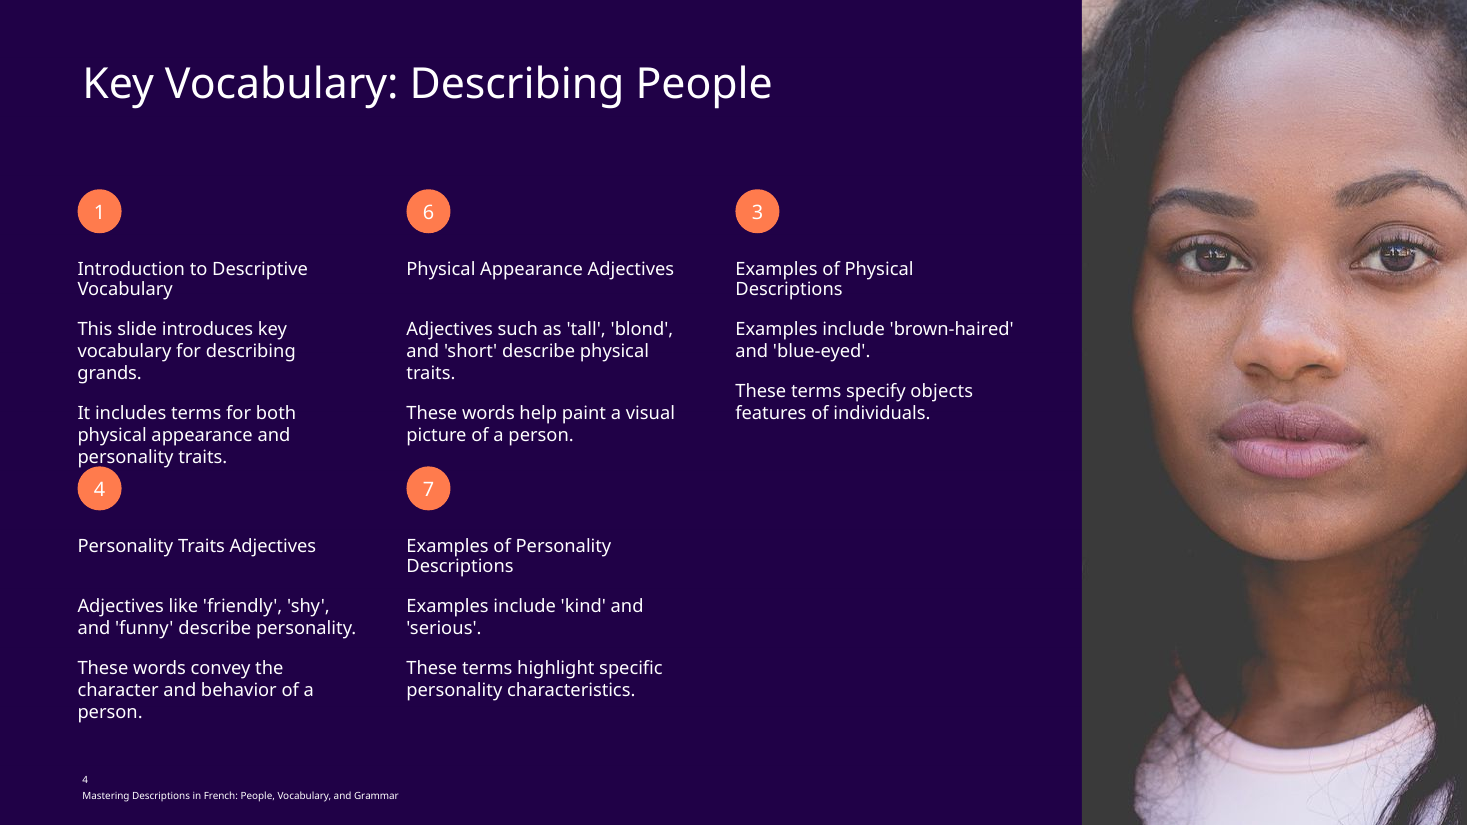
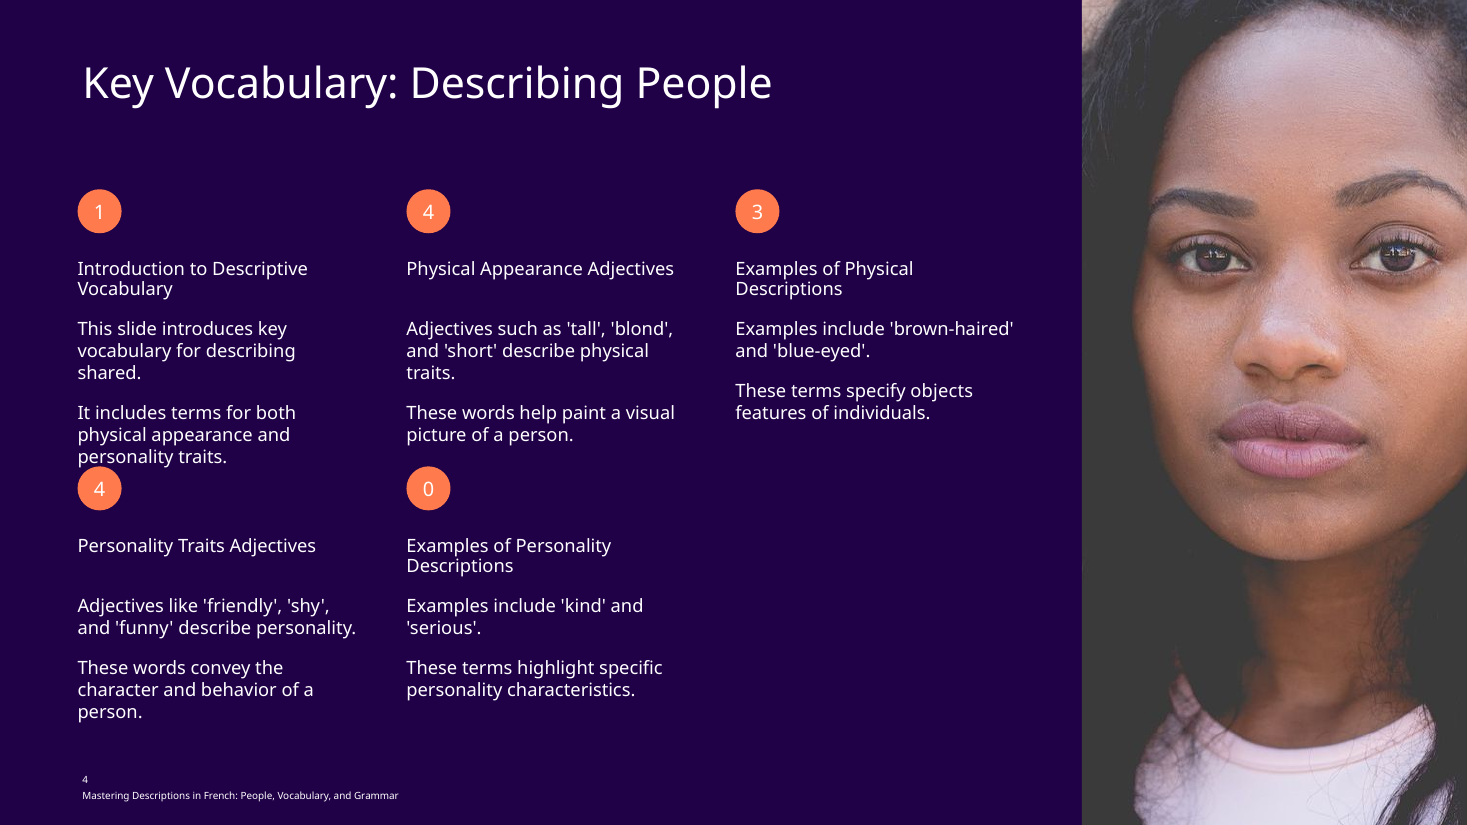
1 6: 6 -> 4
grands: grands -> shared
7: 7 -> 0
